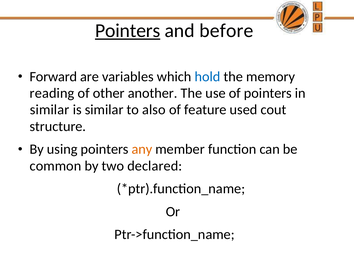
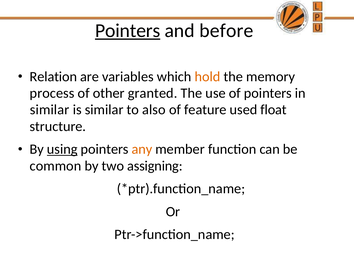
Forward: Forward -> Relation
hold colour: blue -> orange
reading: reading -> process
another: another -> granted
cout: cout -> float
using underline: none -> present
declared: declared -> assigning
